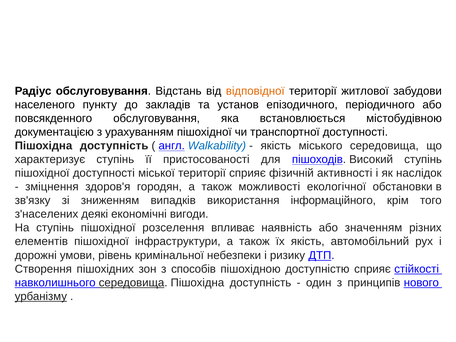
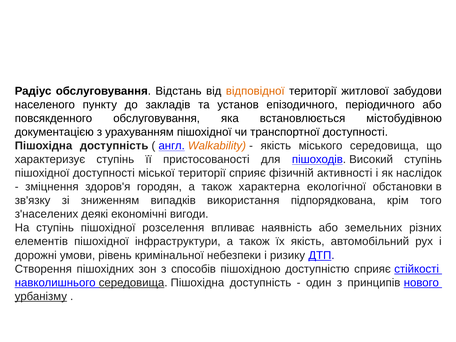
Walkability colour: blue -> orange
можливості: можливості -> характерна
інформаційного: інформаційного -> підпорядкована
значенням: значенням -> земельних
